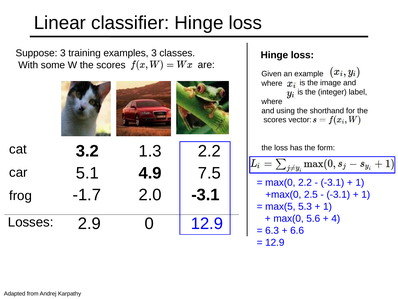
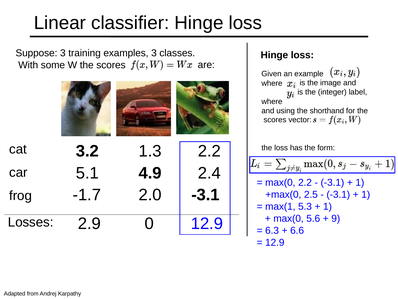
7.5: 7.5 -> 2.4
max(5: max(5 -> max(1
4: 4 -> 9
